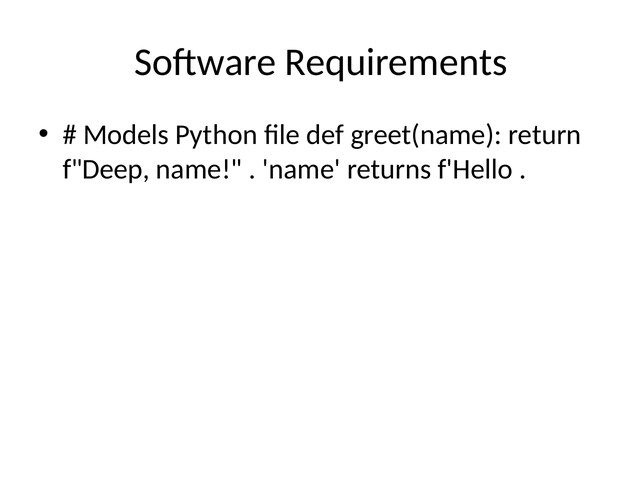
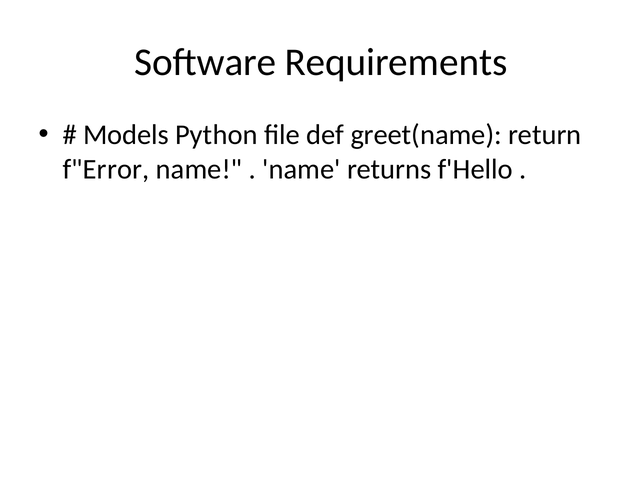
f"Deep: f"Deep -> f"Error
